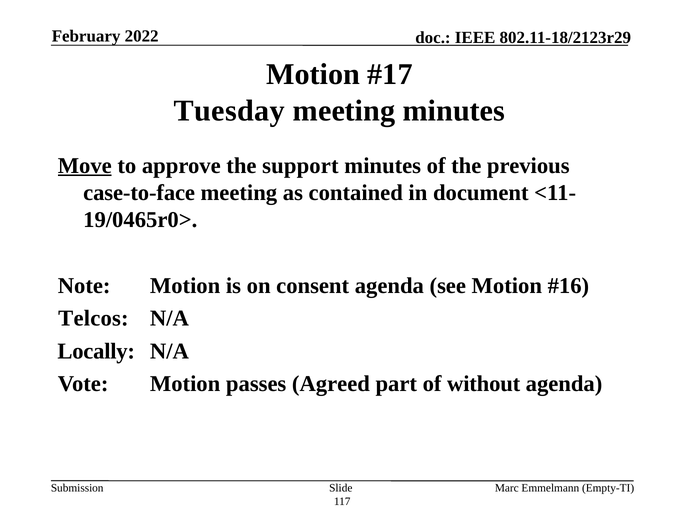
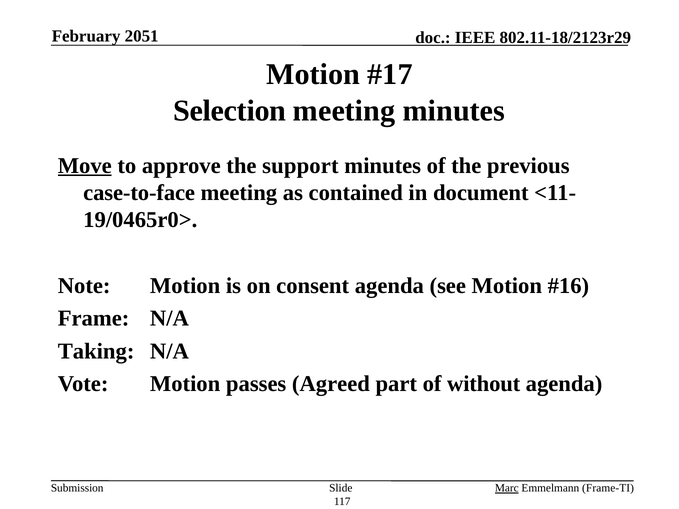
2022: 2022 -> 2051
Tuesday: Tuesday -> Selection
Telcos: Telcos -> Frame
Locally: Locally -> Taking
Marc underline: none -> present
Empty-TI: Empty-TI -> Frame-TI
